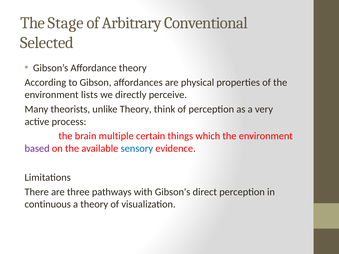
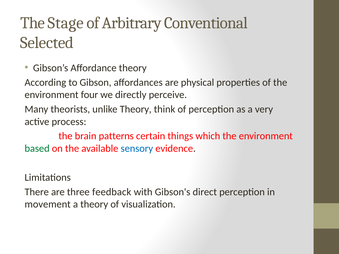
lists: lists -> four
multiple: multiple -> patterns
based colour: purple -> green
pathways: pathways -> feedback
continuous: continuous -> movement
